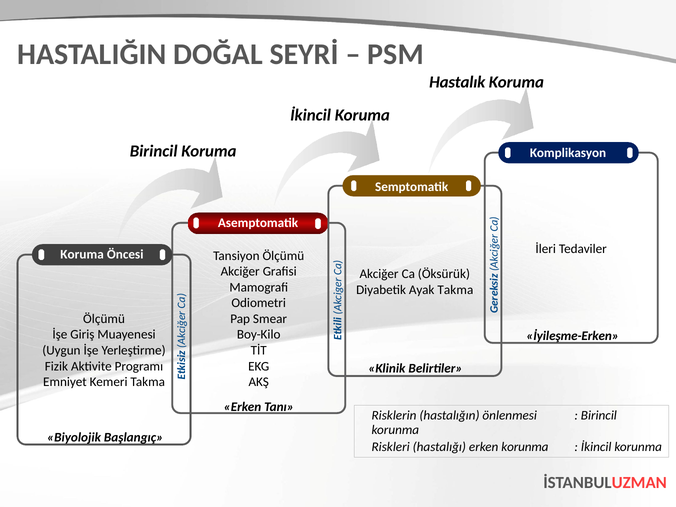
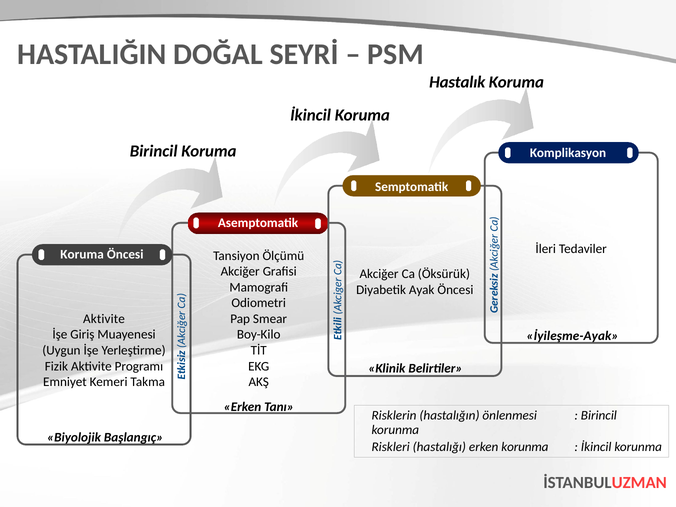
Ayak Takma: Takma -> Öncesi
Ölçümü at (104, 319): Ölçümü -> Aktivite
İyileşme-Erken: İyileşme-Erken -> İyileşme-Ayak
